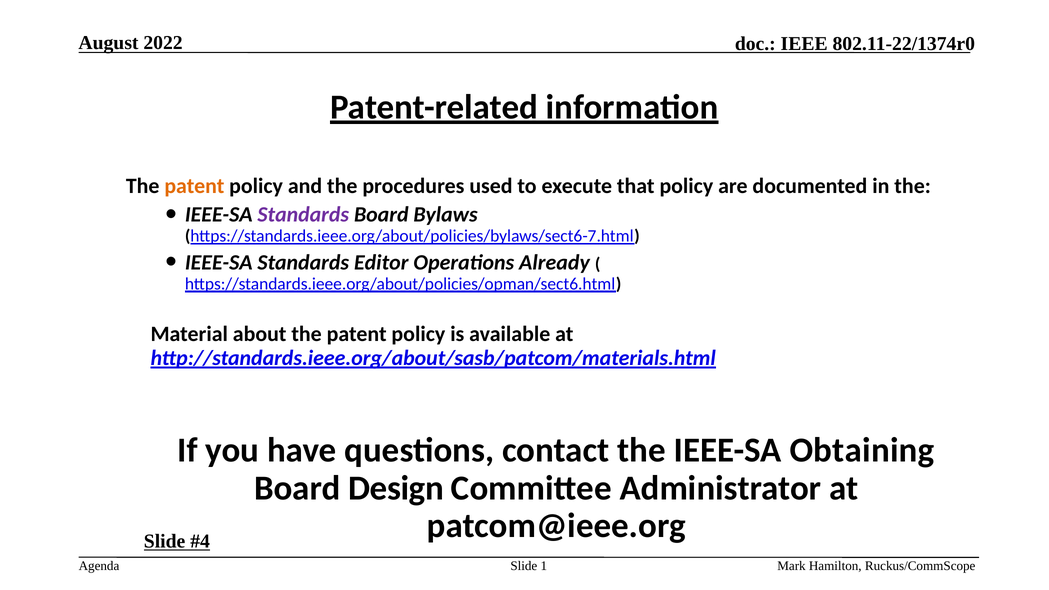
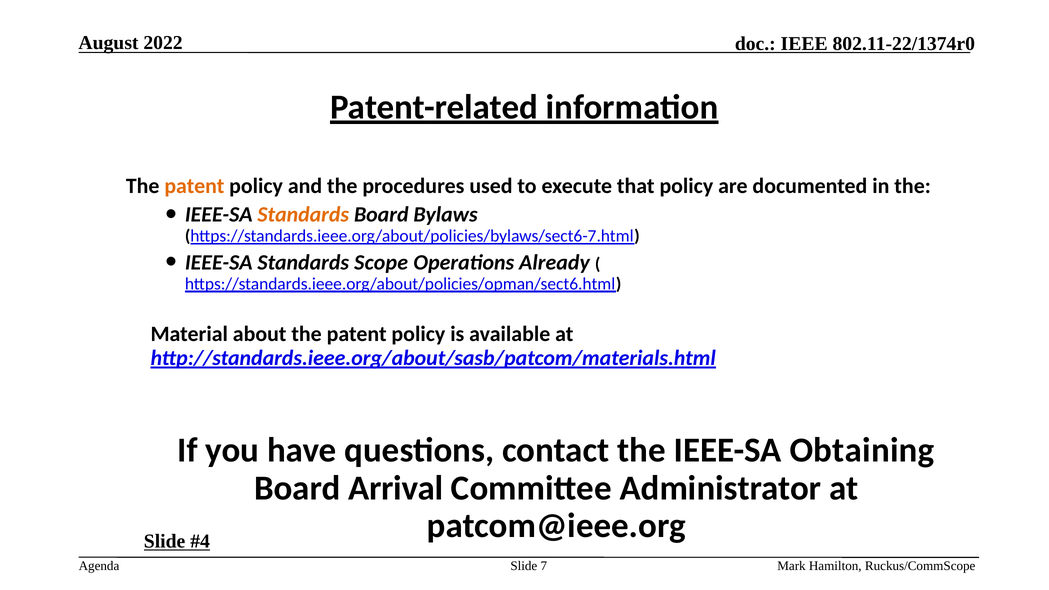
Standards at (303, 215) colour: purple -> orange
Editor: Editor -> Scope
Design: Design -> Arrival
1: 1 -> 7
